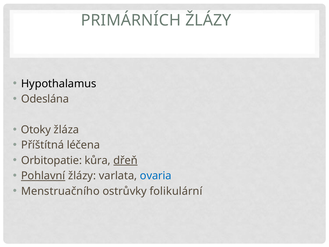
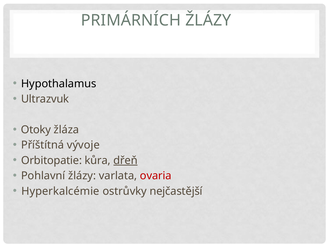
Odeslána: Odeslána -> Ultrazvuk
léčena: léčena -> vývoje
Pohlavní underline: present -> none
ovaria colour: blue -> red
Menstruačního: Menstruačního -> Hyperkalcémie
folikulární: folikulární -> nejčastější
